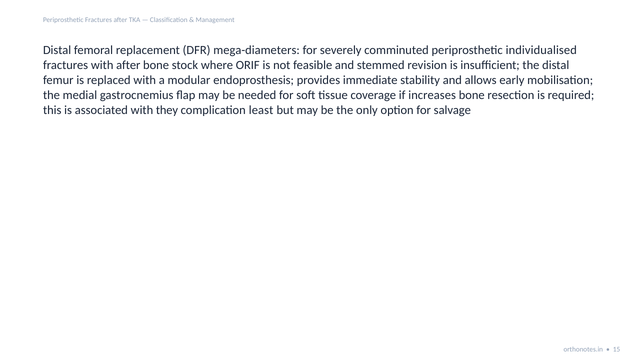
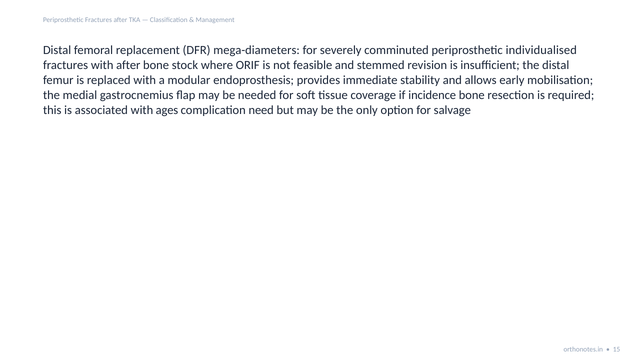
increases: increases -> incidence
they: they -> ages
least: least -> need
